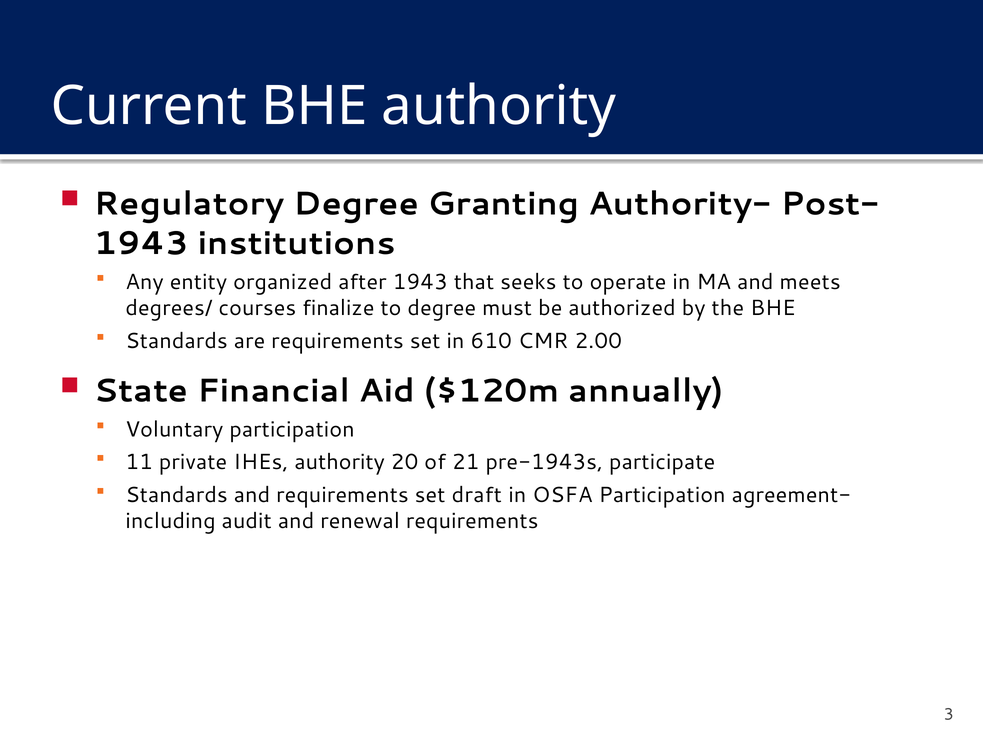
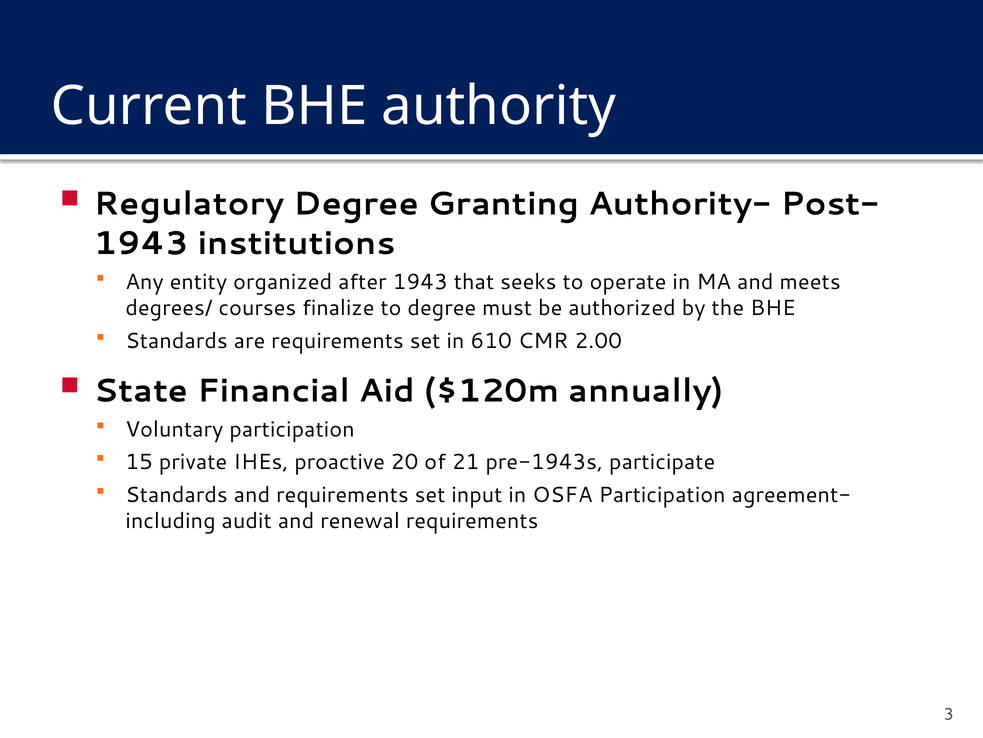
11: 11 -> 15
IHEs authority: authority -> proactive
draft: draft -> input
